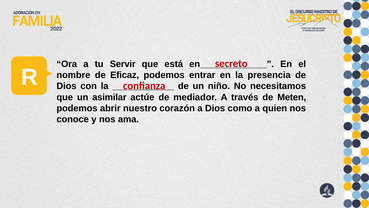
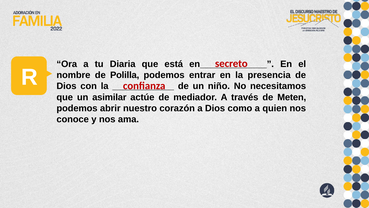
Servir: Servir -> Diaria
Eficaz: Eficaz -> Polilla
